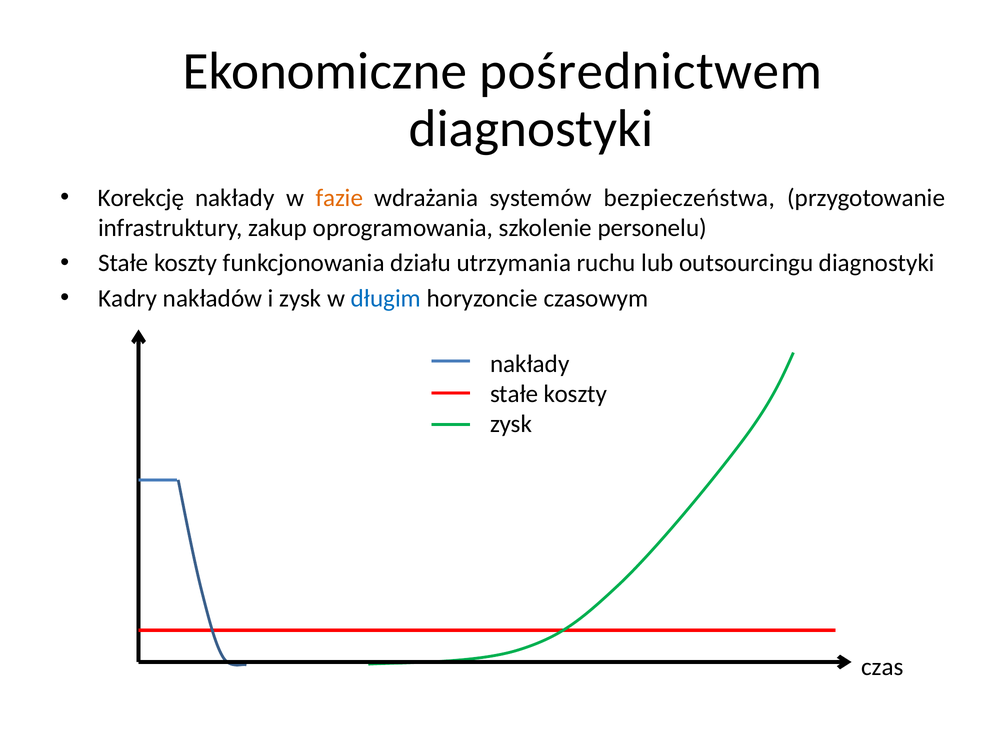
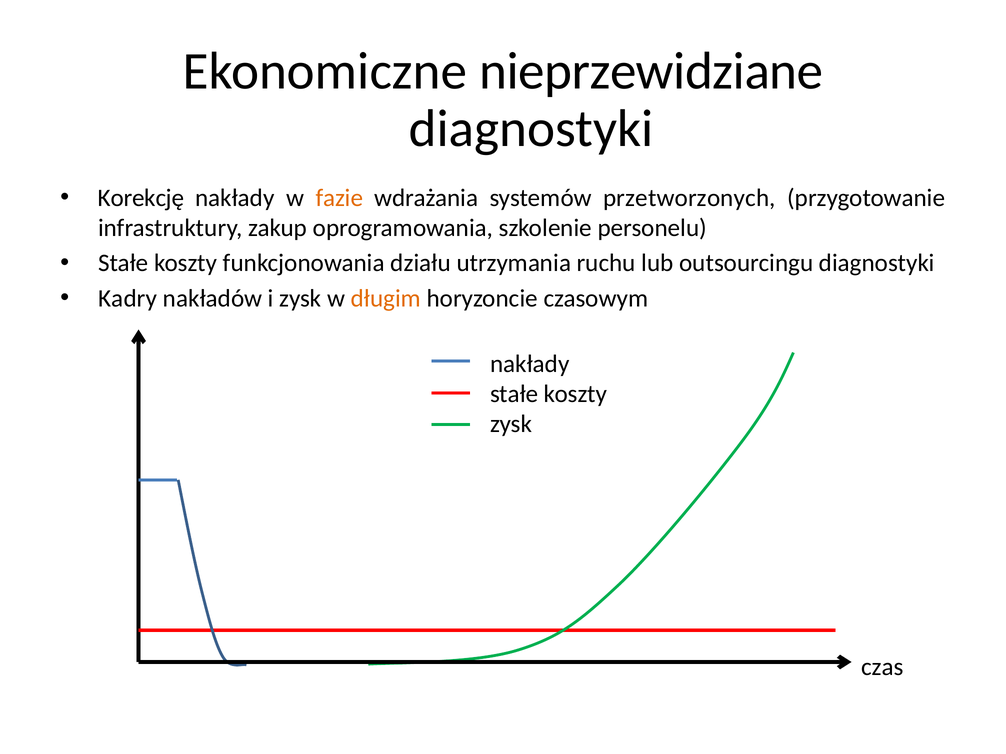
pośrednictwem: pośrednictwem -> nieprzewidziane
bezpieczeństwa: bezpieczeństwa -> przetworzonych
długim colour: blue -> orange
